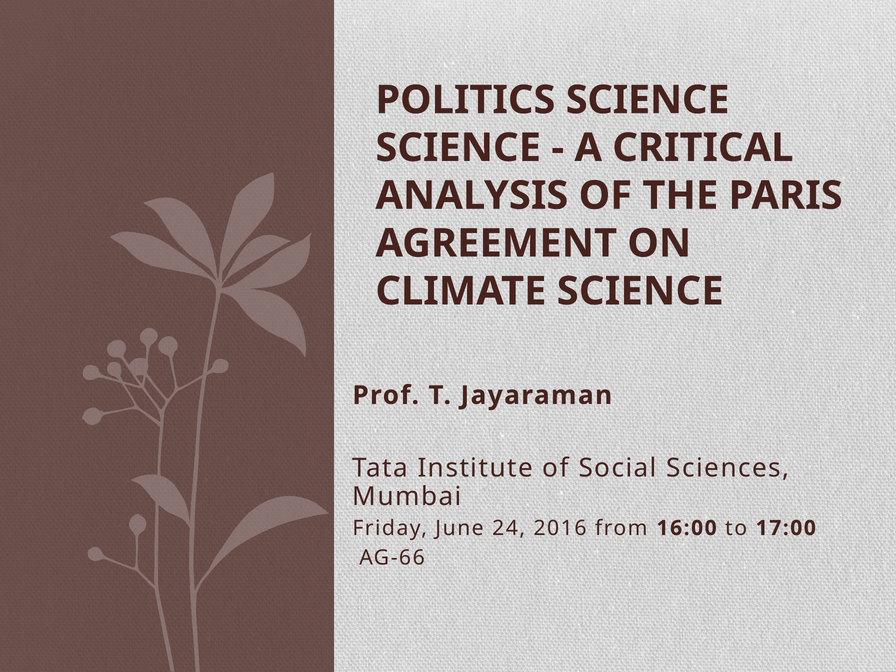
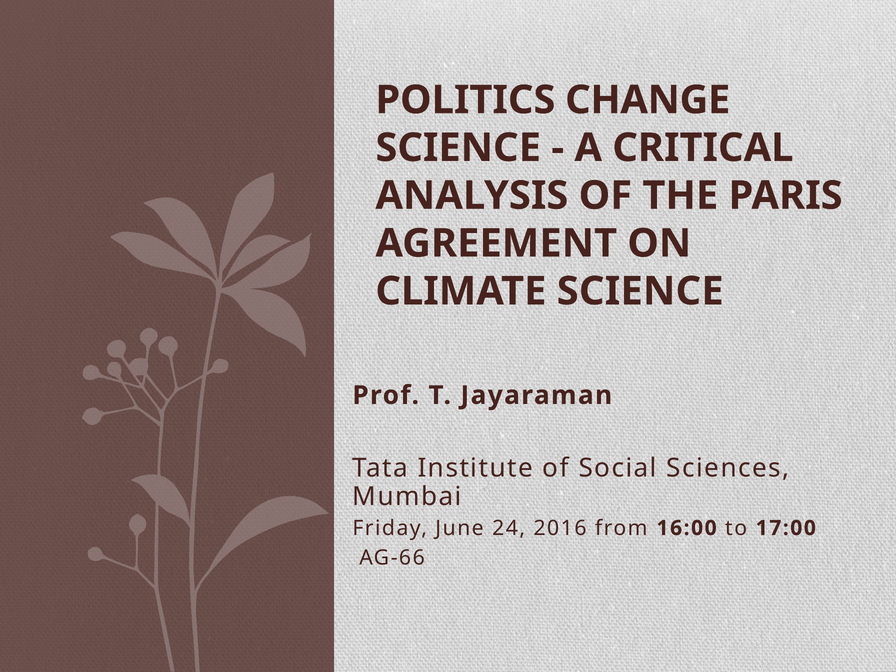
POLITICS SCIENCE: SCIENCE -> CHANGE
